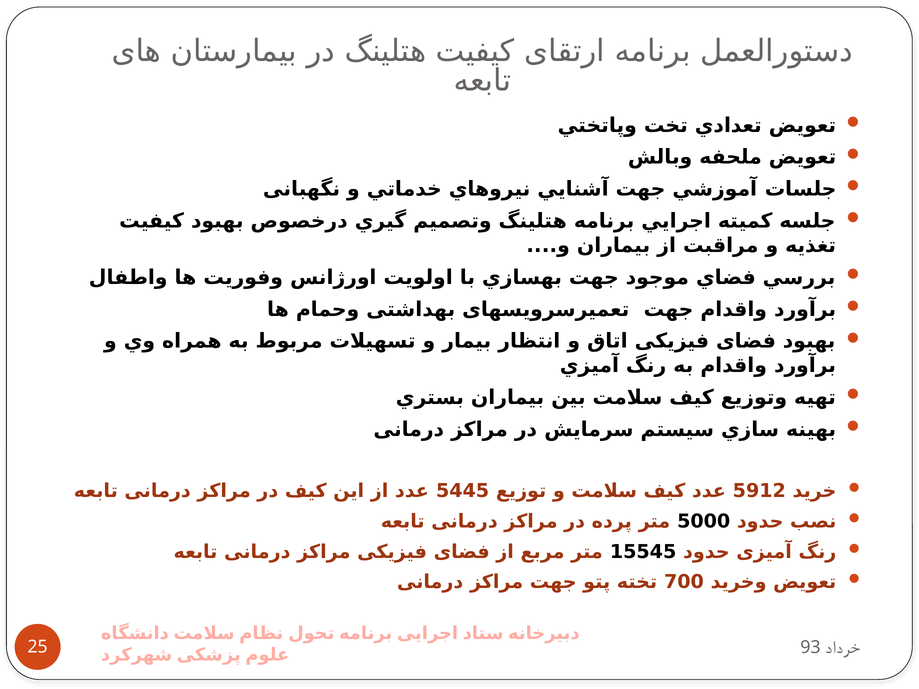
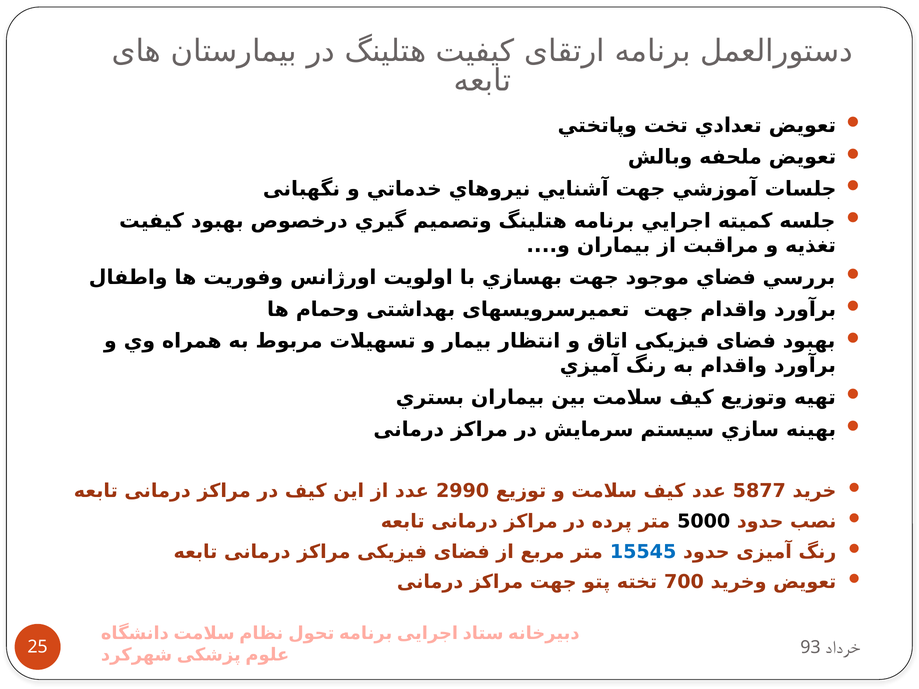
5445: 5445 -> 2990
5912: 5912 -> 5877
15545 colour: black -> blue
